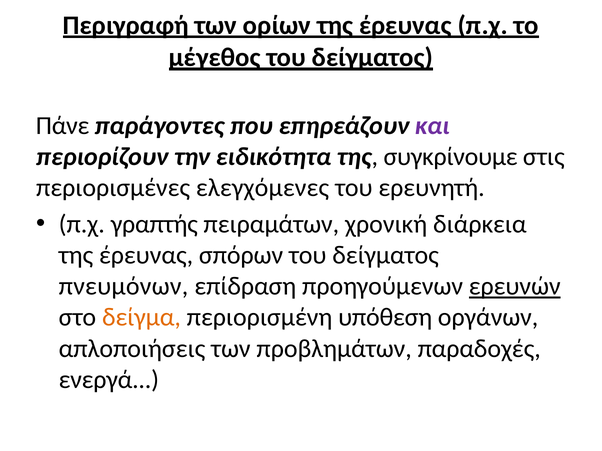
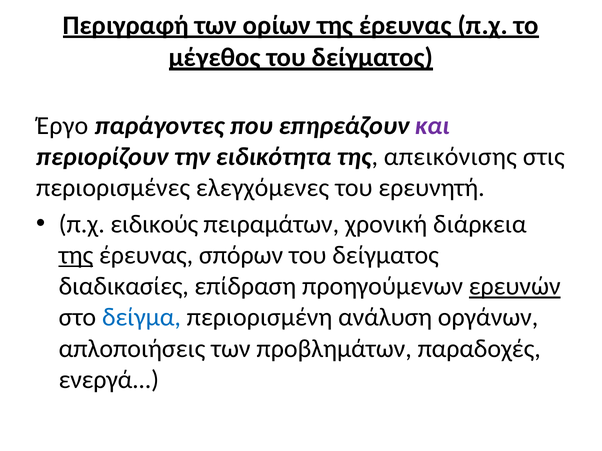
Πάνε: Πάνε -> Έργο
συγκρίνουμε: συγκρίνουμε -> απεικόνισης
γραπτής: γραπτής -> ειδικούς
της at (76, 256) underline: none -> present
πνευμόνων: πνευμόνων -> διαδικασίες
δείγμα colour: orange -> blue
υπόθεση: υπόθεση -> ανάλυση
